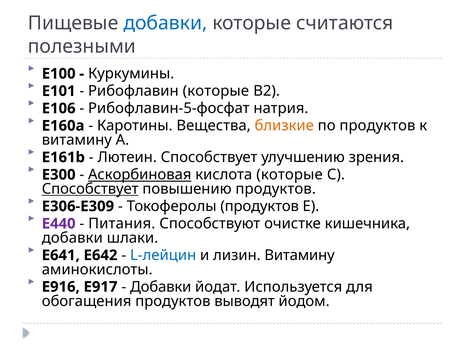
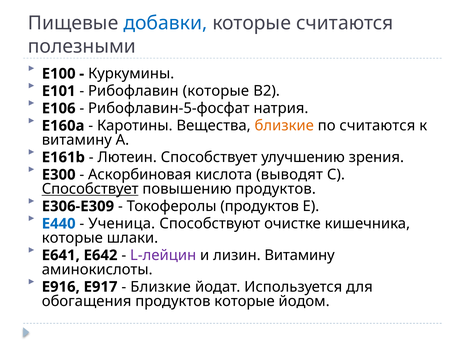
по продуктов: продуктов -> считаются
Аскорбиновая underline: present -> none
кислота которые: которые -> выводят
Е440 colour: purple -> blue
Питания: Питания -> Ученица
добавки at (72, 238): добавки -> которые
L-лейцин colour: blue -> purple
Добавки at (161, 287): Добавки -> Близкие
продуктов выводят: выводят -> которые
